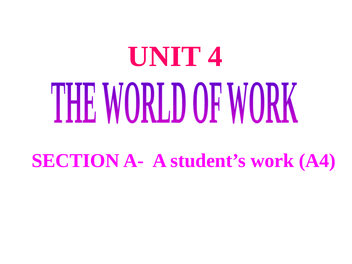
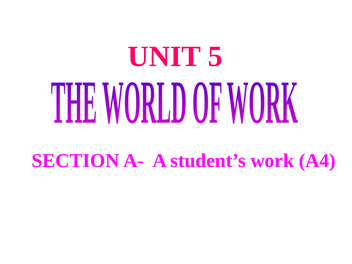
4: 4 -> 5
